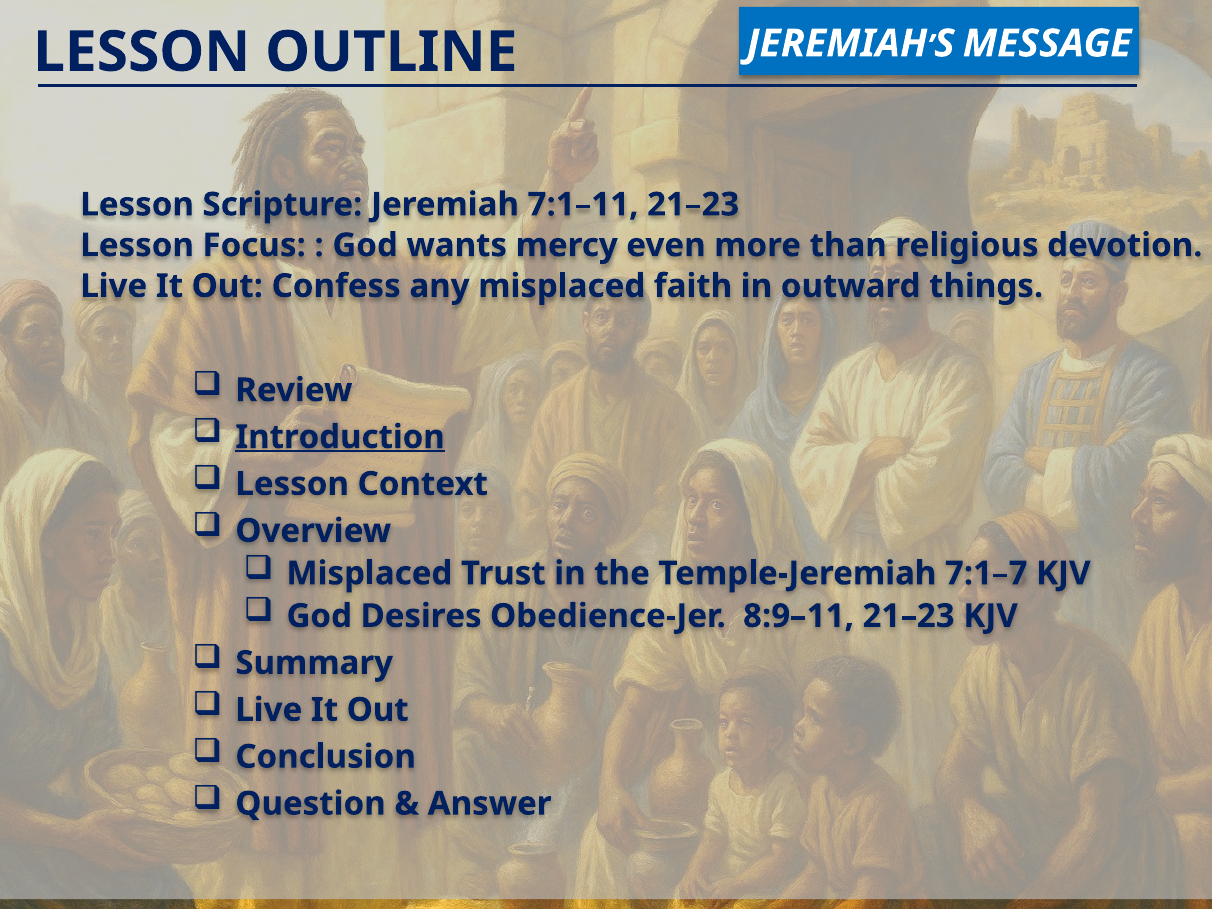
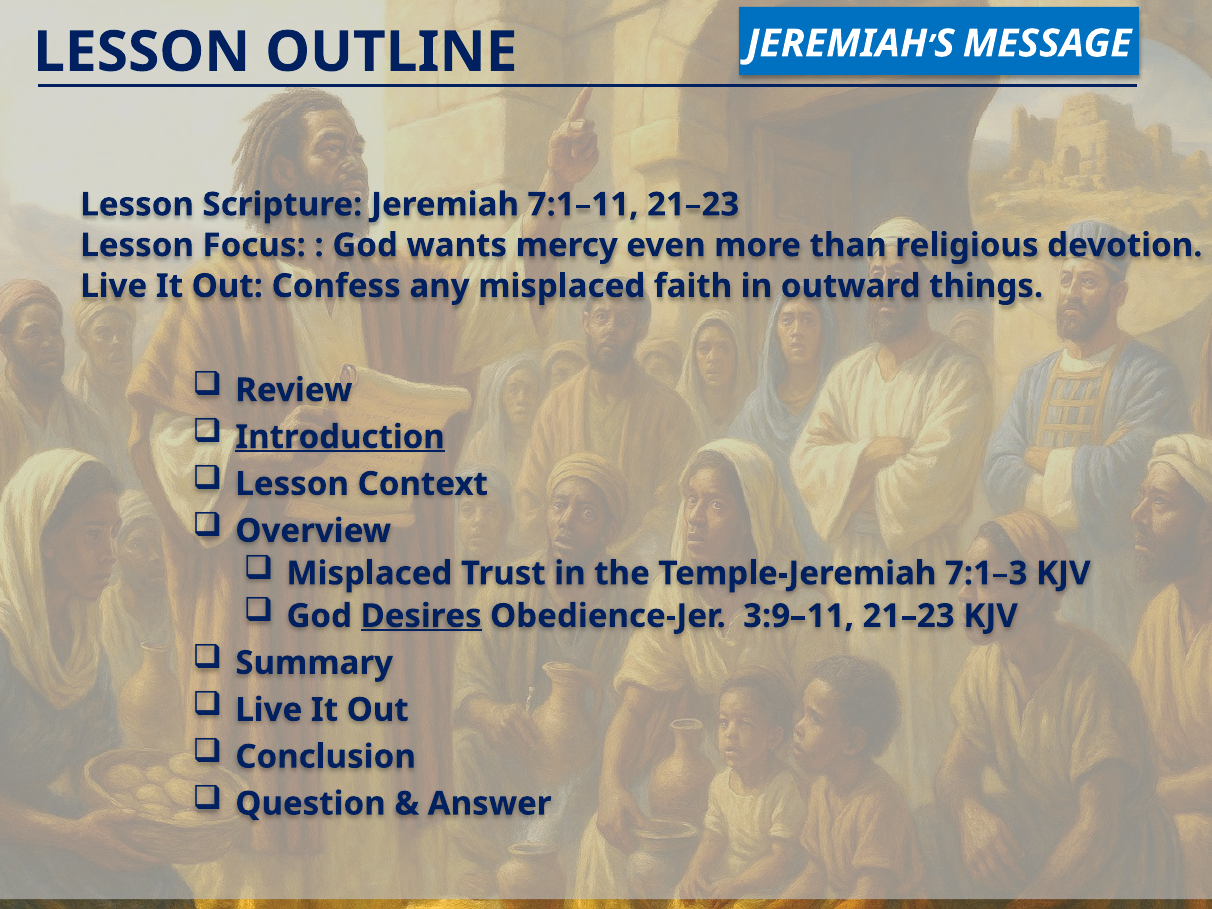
7:1–7: 7:1–7 -> 7:1–3
Desires underline: none -> present
8:9–11: 8:9–11 -> 3:9–11
